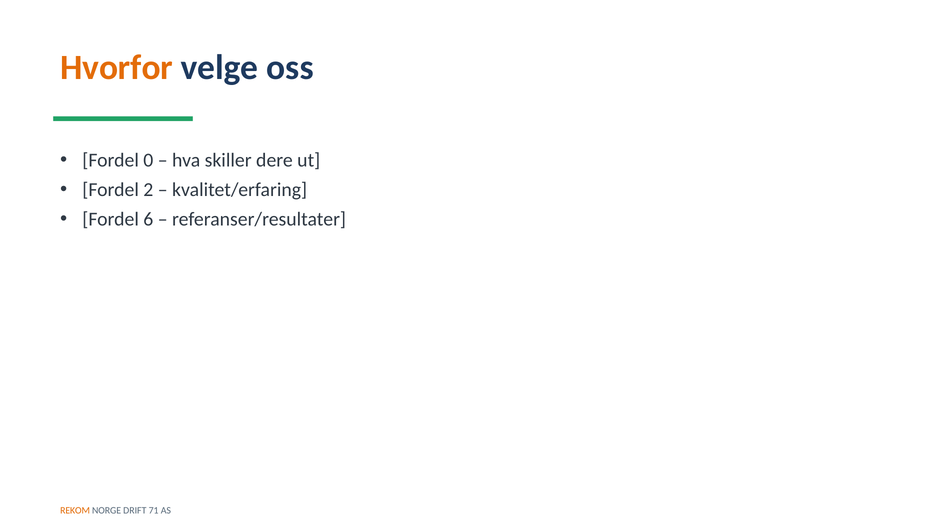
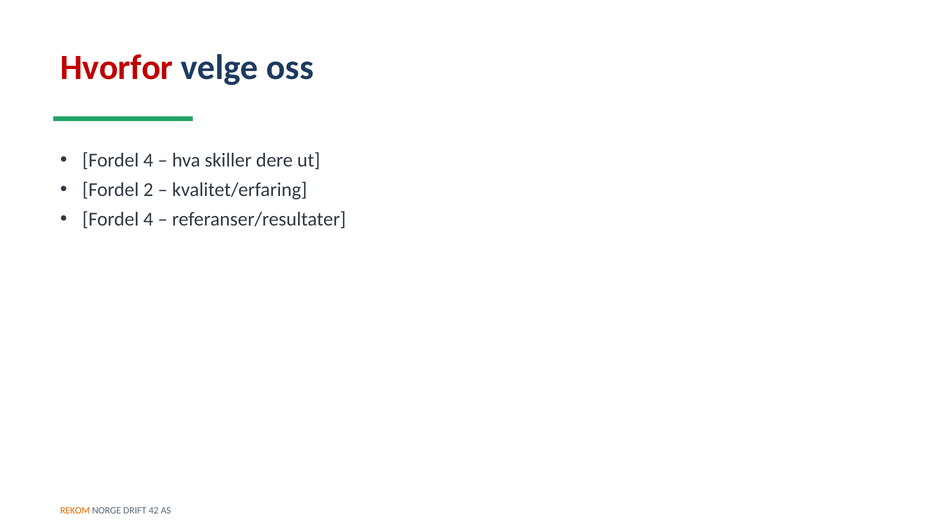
Hvorfor colour: orange -> red
0 at (148, 160): 0 -> 4
6 at (148, 219): 6 -> 4
71: 71 -> 42
